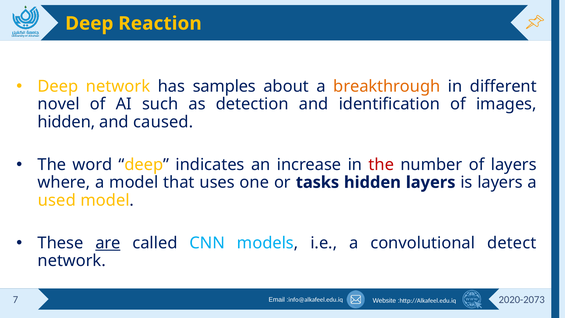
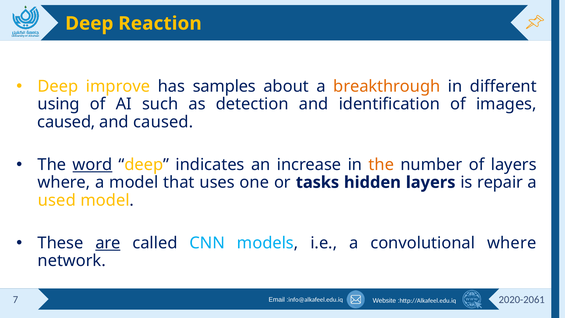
Deep network: network -> improve
novel: novel -> using
hidden at (66, 122): hidden -> caused
word underline: none -> present
the at (381, 165) colour: red -> orange
is layers: layers -> repair
convolutional detect: detect -> where
2020-2073: 2020-2073 -> 2020-2061
